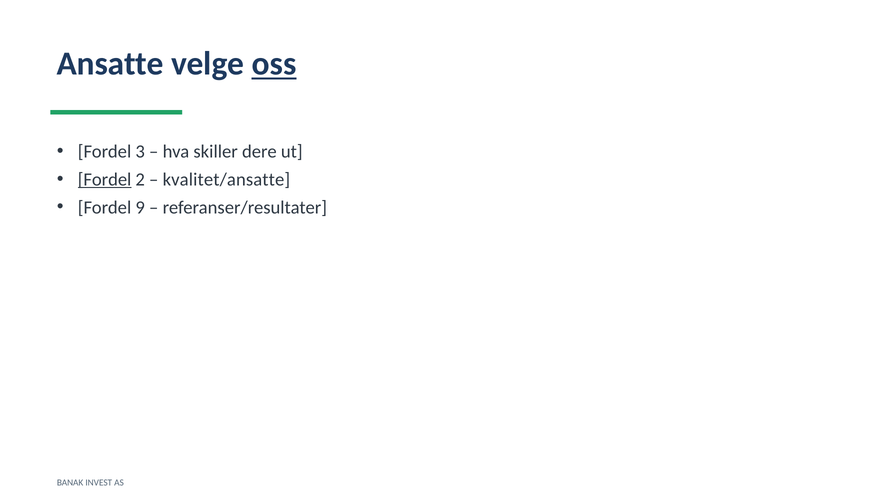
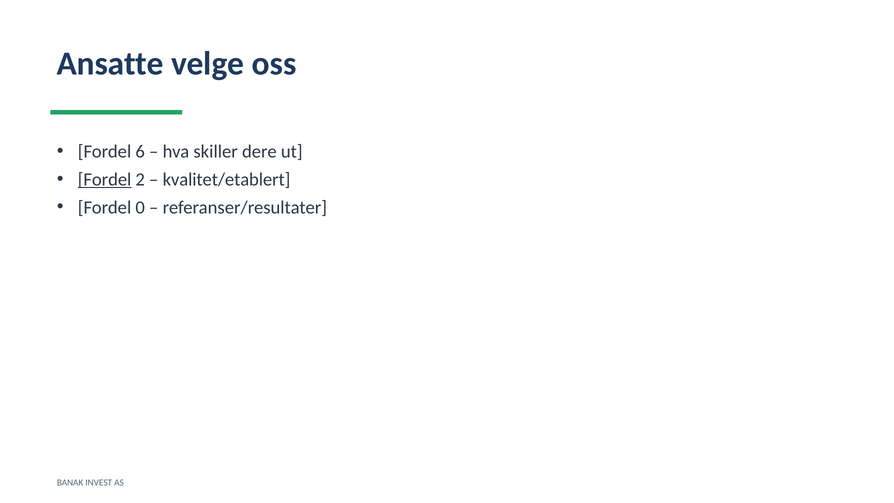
oss underline: present -> none
3: 3 -> 6
kvalitet/ansatte: kvalitet/ansatte -> kvalitet/etablert
9: 9 -> 0
